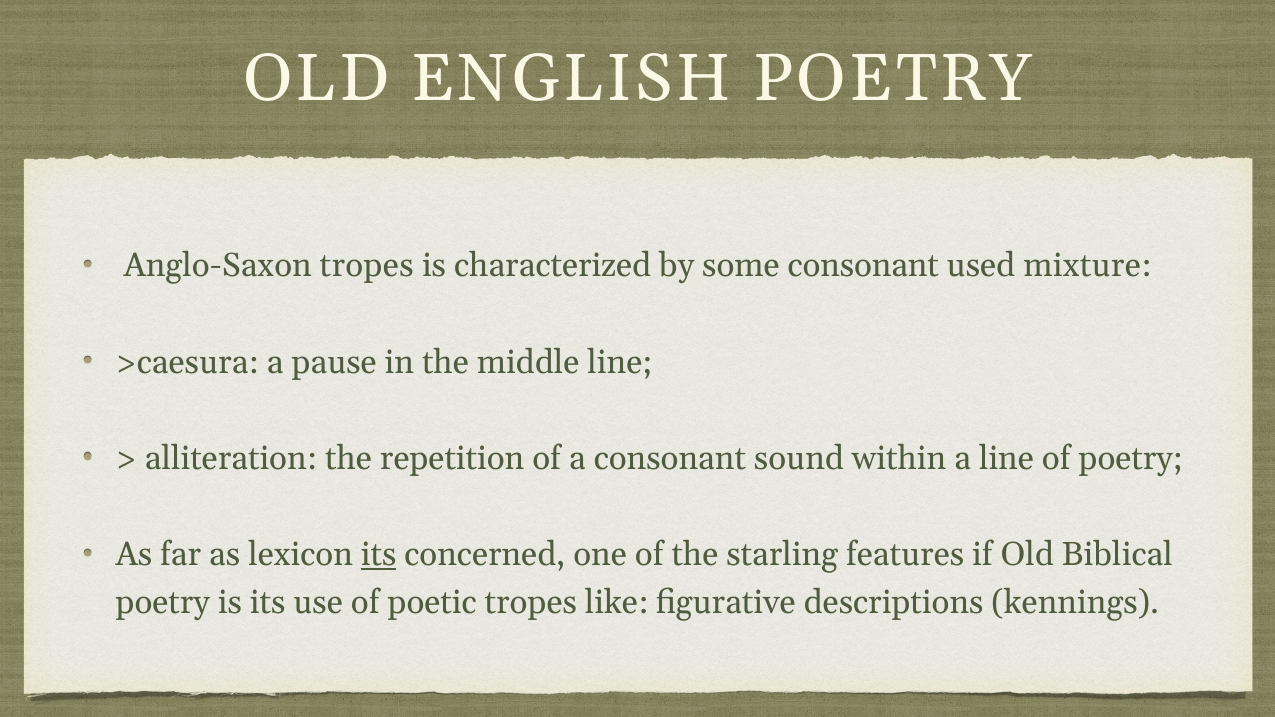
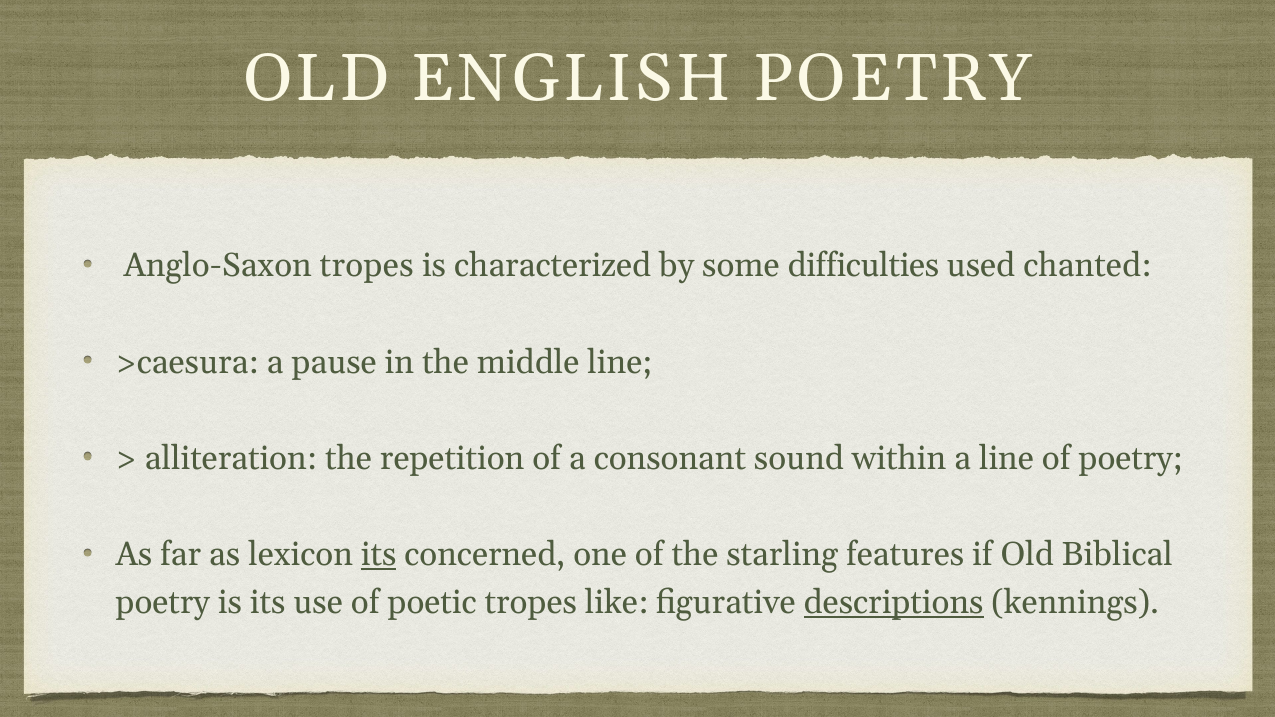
some consonant: consonant -> difficulties
mixture: mixture -> chanted
descriptions underline: none -> present
